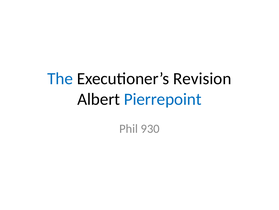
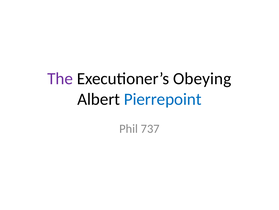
The colour: blue -> purple
Revision: Revision -> Obeying
930: 930 -> 737
